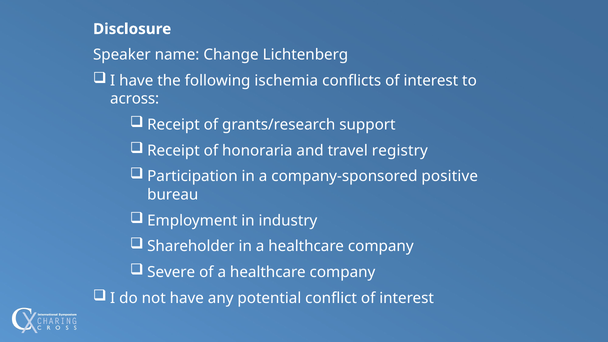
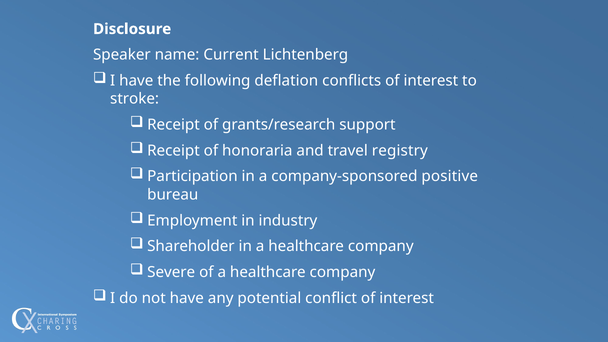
Change: Change -> Current
ischemia: ischemia -> deflation
across: across -> stroke
